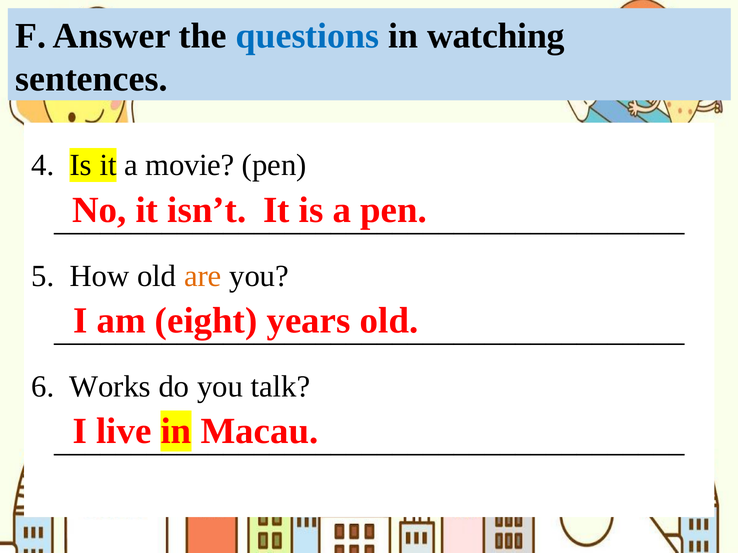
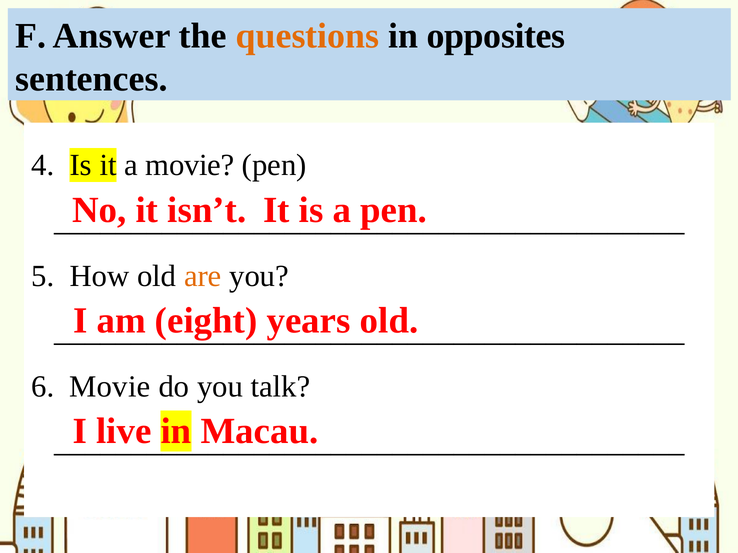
questions colour: blue -> orange
watching: watching -> opposites
6 Works: Works -> Movie
